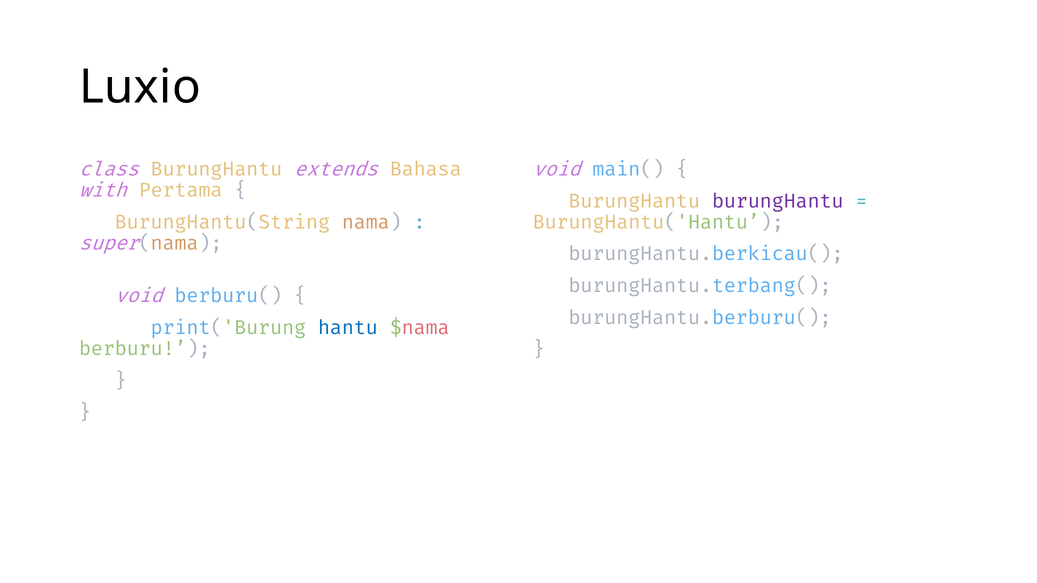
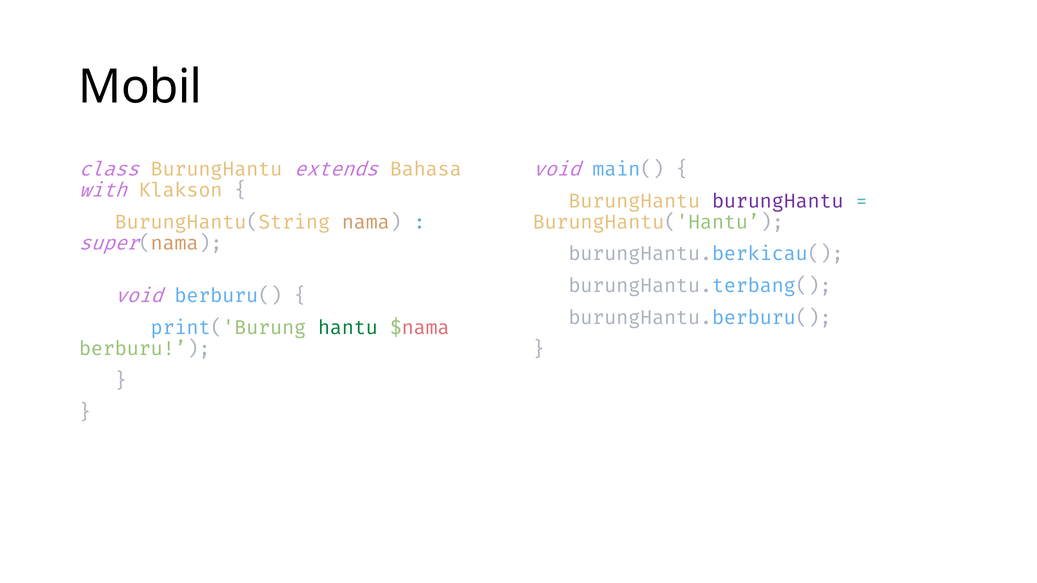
Luxio: Luxio -> Mobil
Pertama: Pertama -> Klakson
hantu colour: blue -> green
